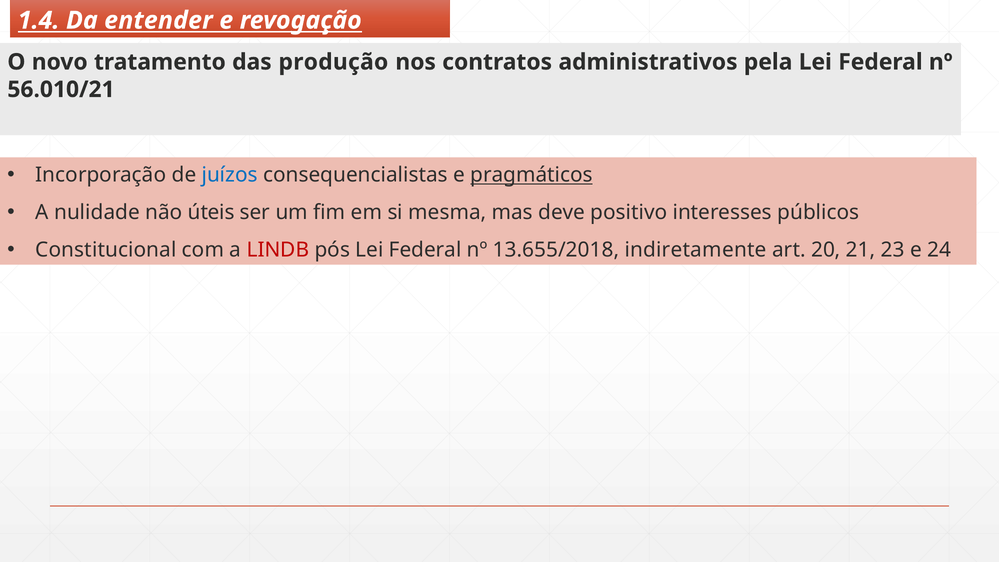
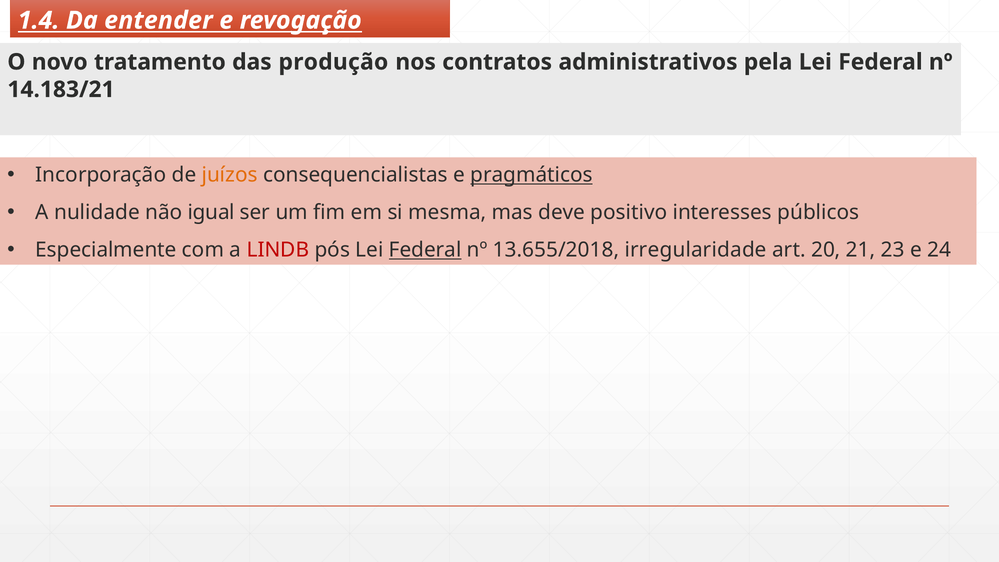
56.010/21: 56.010/21 -> 14.183/21
juízos colour: blue -> orange
úteis: úteis -> igual
Constitucional: Constitucional -> Especialmente
Federal at (425, 250) underline: none -> present
indiretamente: indiretamente -> irregularidade
